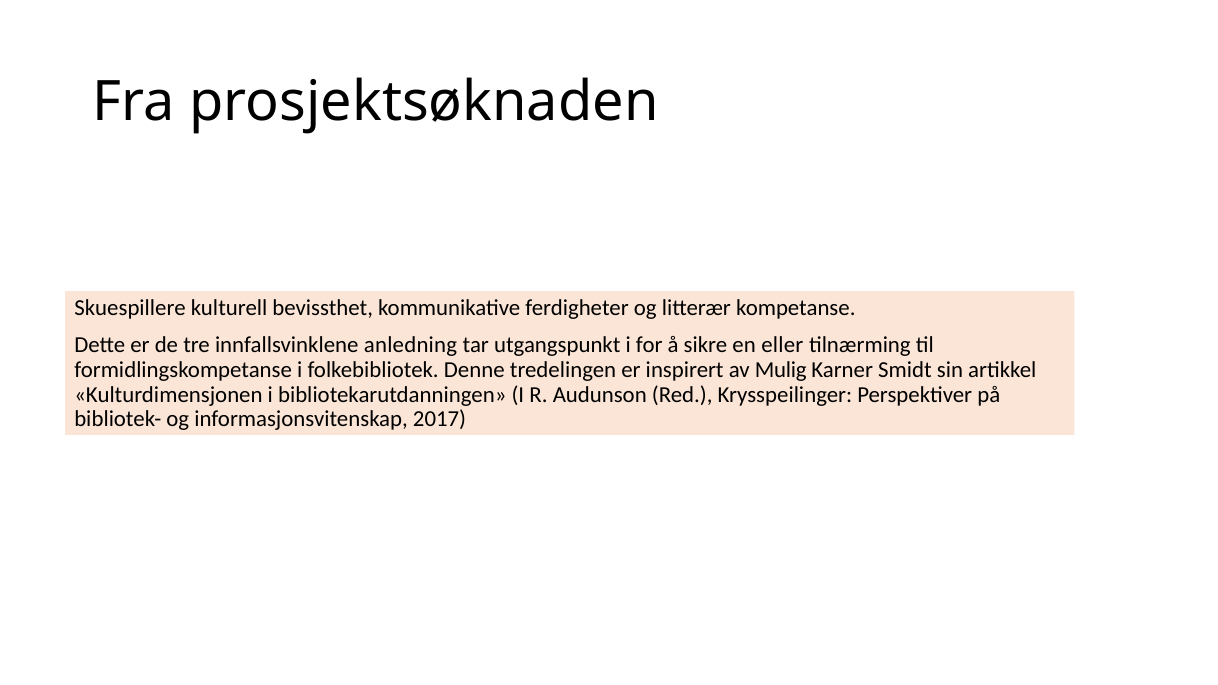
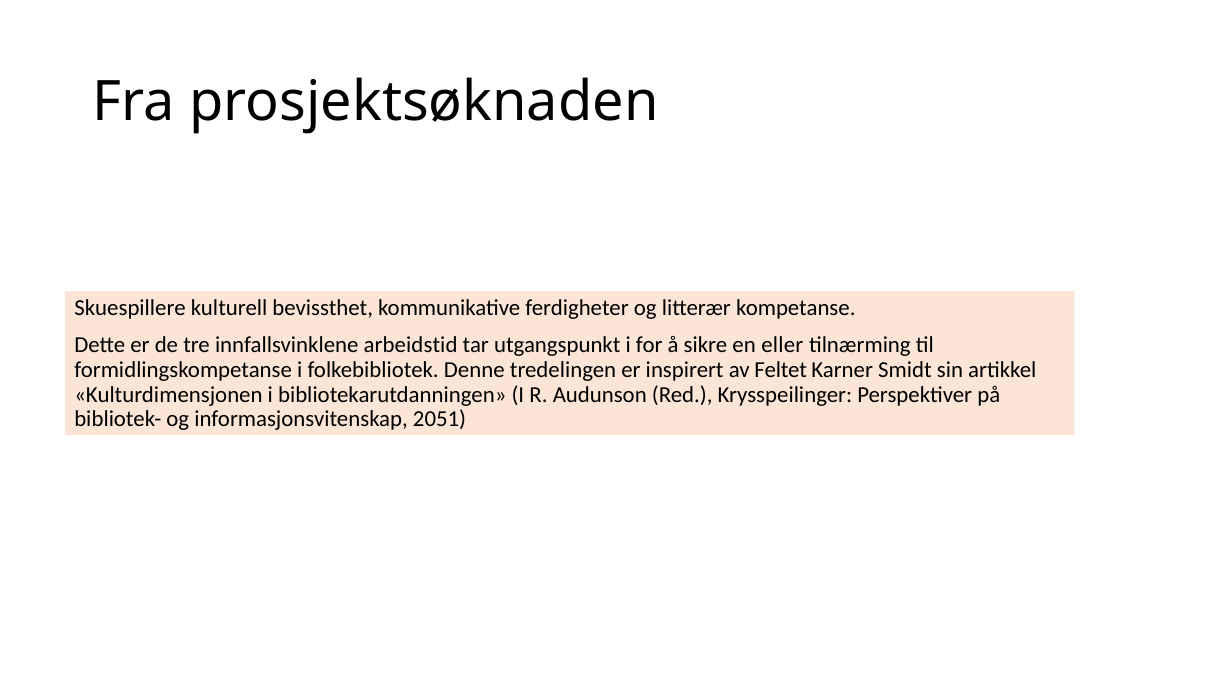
anledning: anledning -> arbeidstid
Mulig: Mulig -> Feltet
2017: 2017 -> 2051
